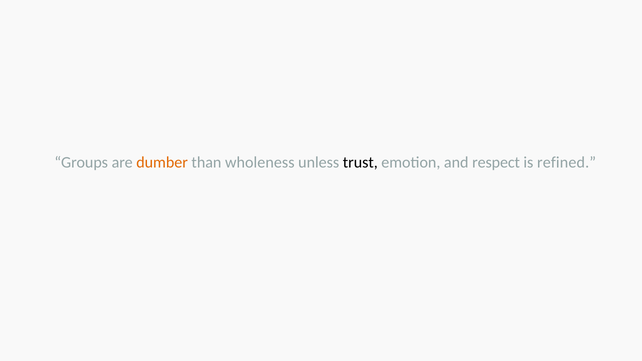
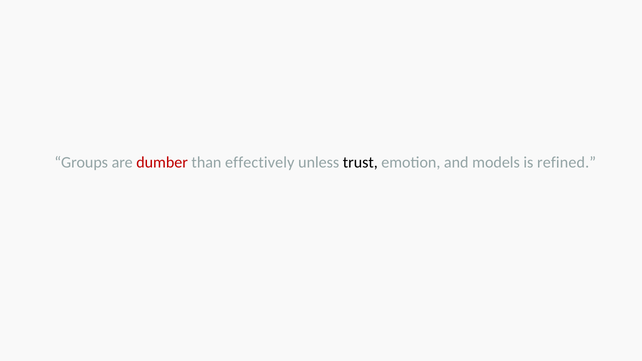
dumber colour: orange -> red
wholeness: wholeness -> effectively
respect: respect -> models
